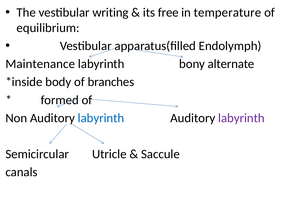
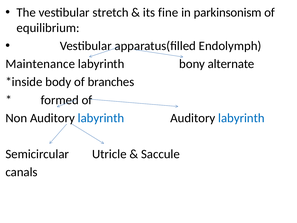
writing: writing -> stretch
free: free -> fine
temperature: temperature -> parkinsonism
labyrinth at (241, 118) colour: purple -> blue
